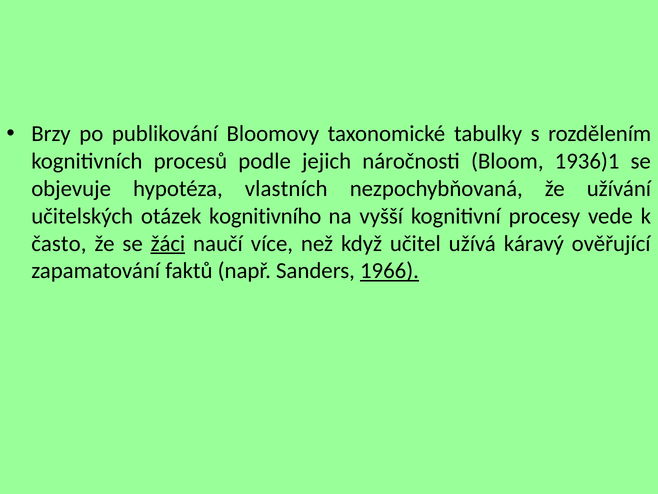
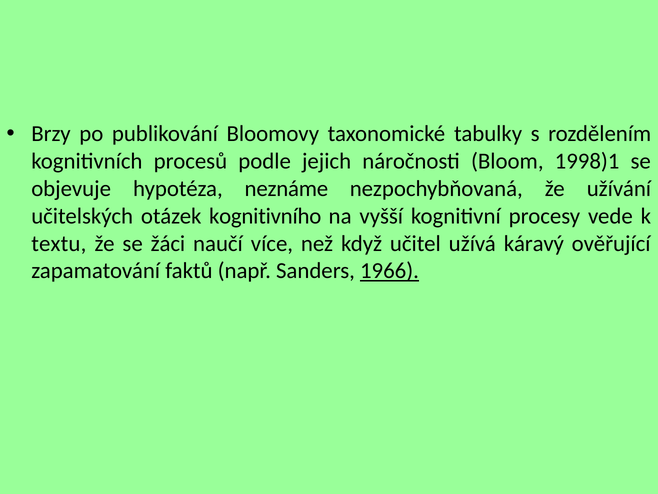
1936)1: 1936)1 -> 1998)1
vlastních: vlastních -> neznáme
často: často -> textu
žáci underline: present -> none
